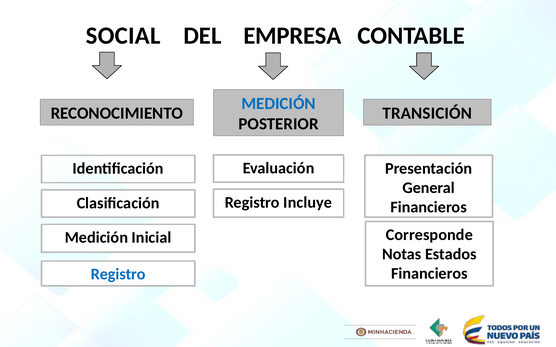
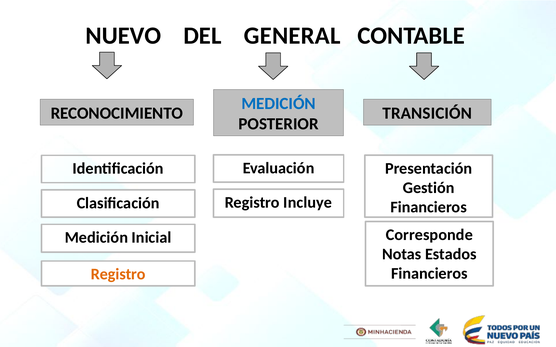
SOCIAL: SOCIAL -> NUEVO
EMPRESA: EMPRESA -> GENERAL
General: General -> Gestión
Registro at (118, 275) colour: blue -> orange
